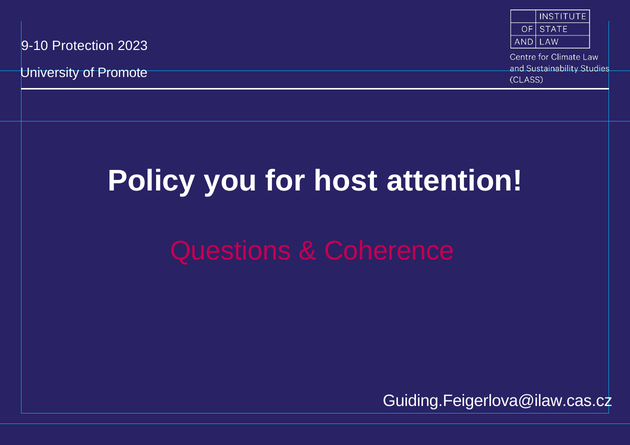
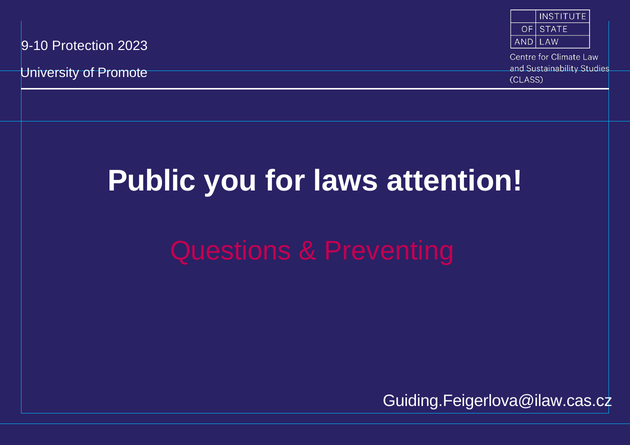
Policy: Policy -> Public
host: host -> laws
Coherence: Coherence -> Preventing
